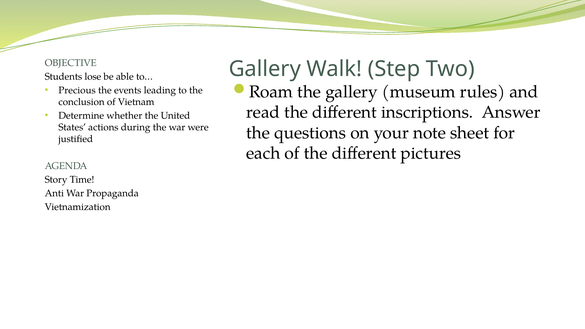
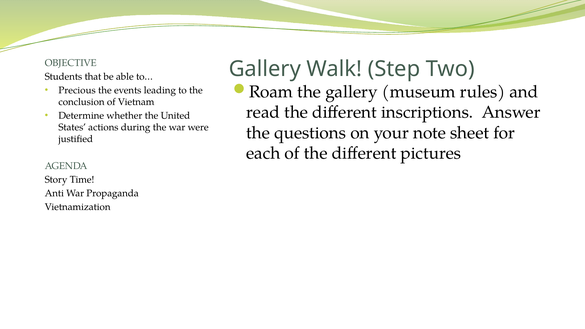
lose: lose -> that
